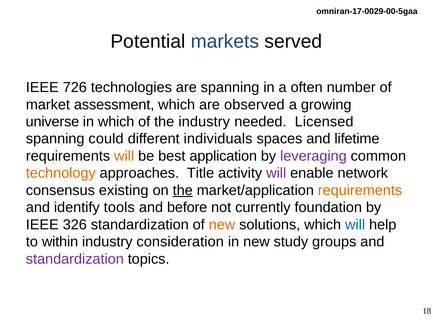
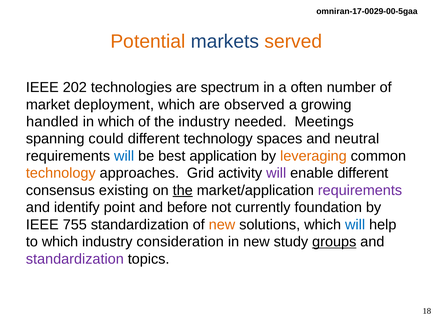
Potential colour: black -> orange
served colour: black -> orange
726: 726 -> 202
are spanning: spanning -> spectrum
assessment: assessment -> deployment
universe: universe -> handled
Licensed: Licensed -> Meetings
different individuals: individuals -> technology
lifetime: lifetime -> neutral
will at (124, 156) colour: orange -> blue
leveraging colour: purple -> orange
Title: Title -> Grid
enable network: network -> different
requirements at (360, 190) colour: orange -> purple
tools: tools -> point
326: 326 -> 755
to within: within -> which
groups underline: none -> present
